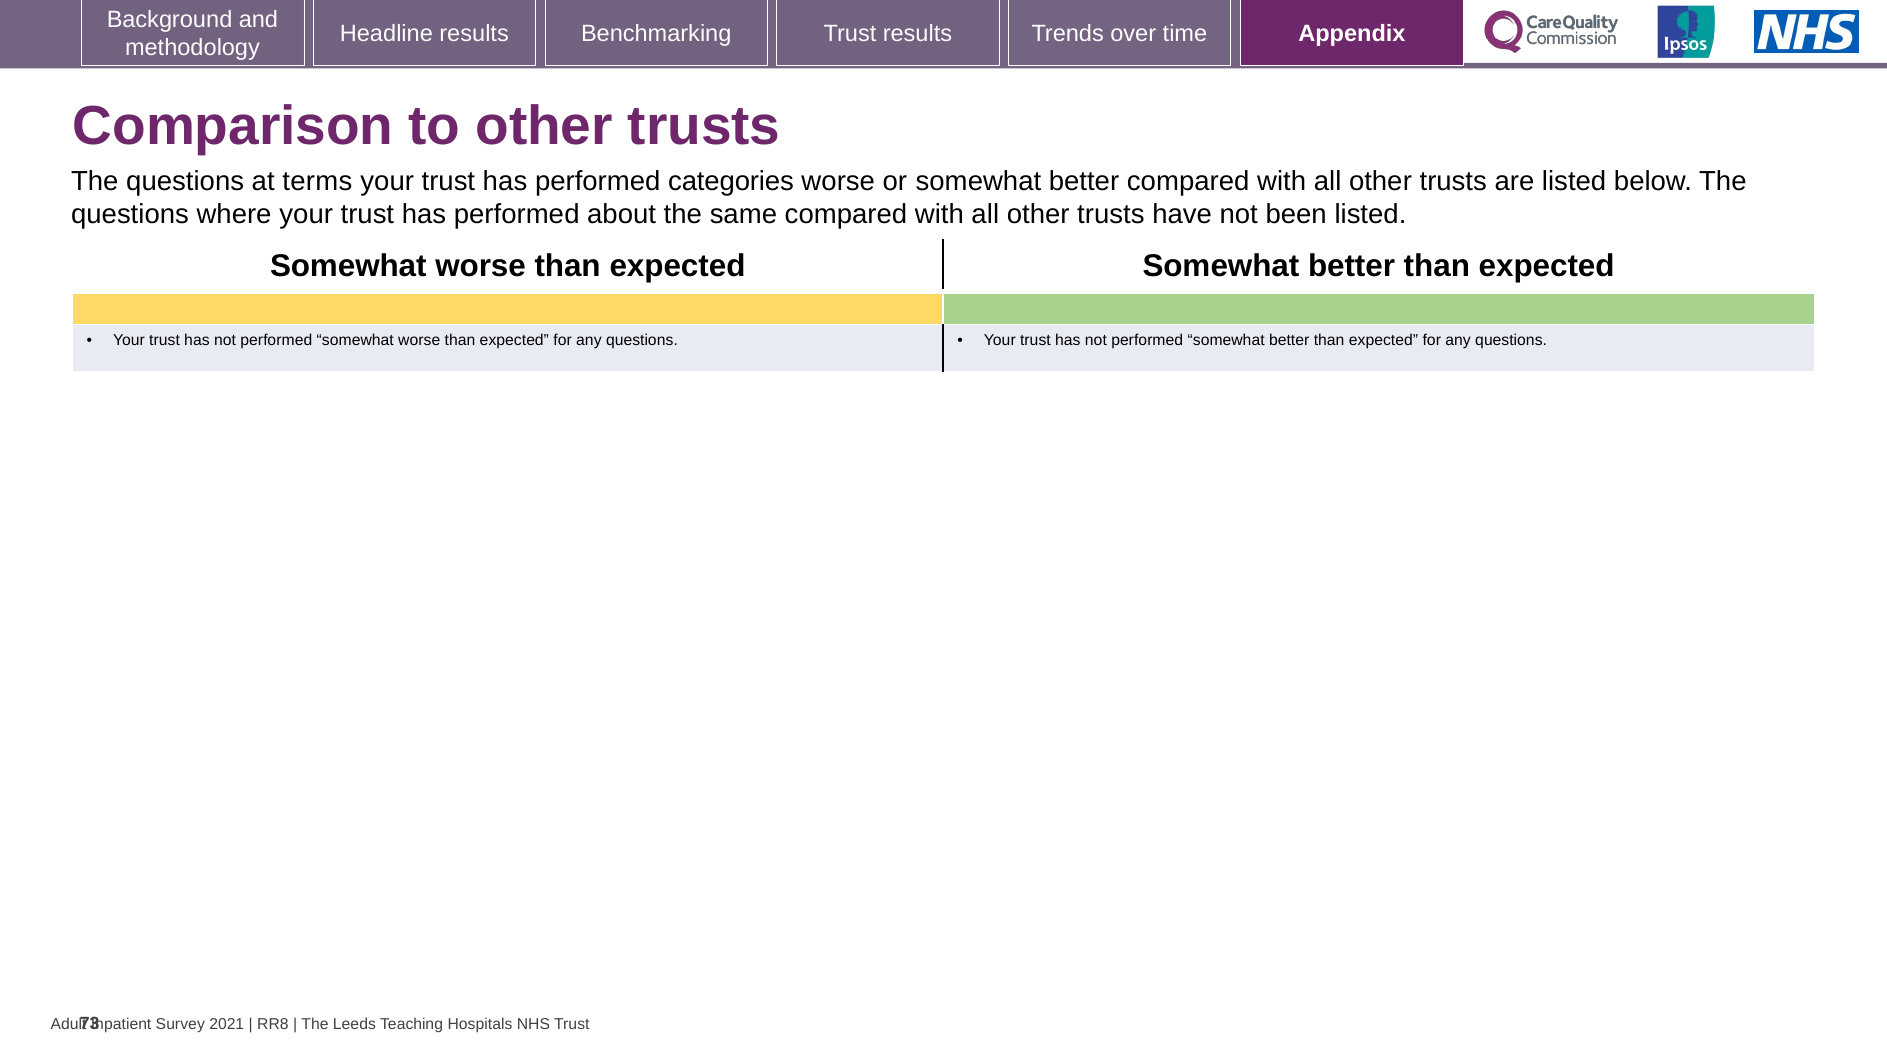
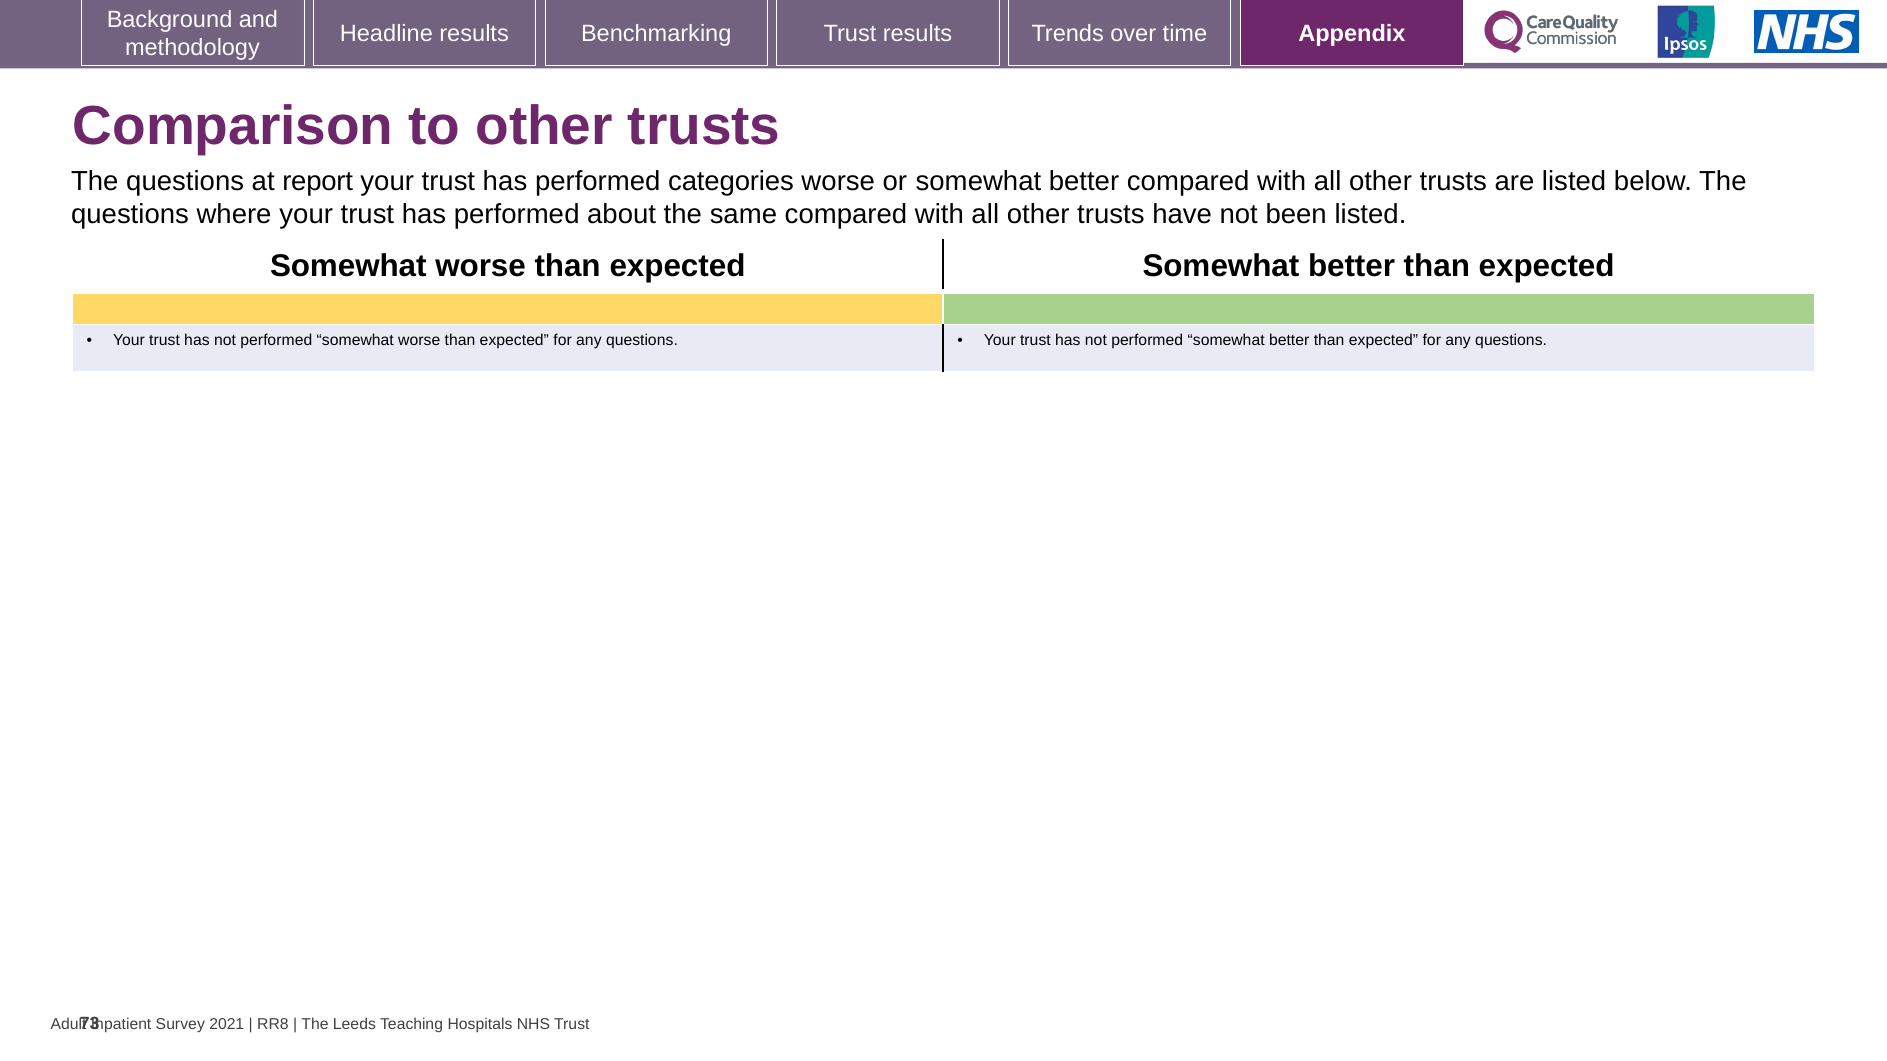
terms: terms -> report
